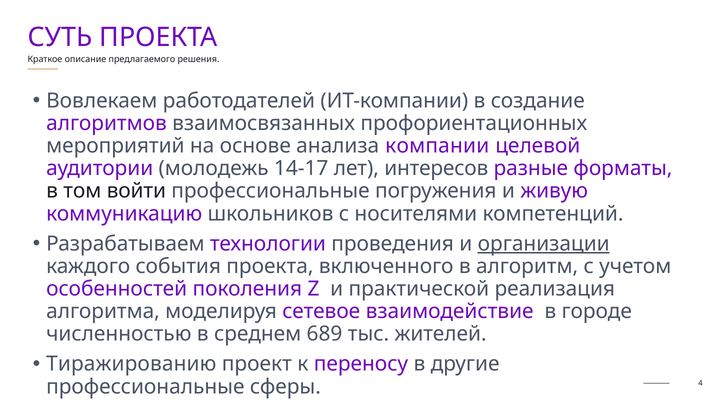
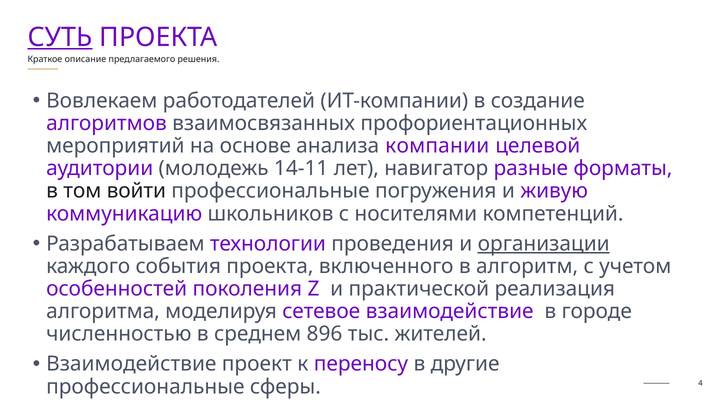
СУТЬ underline: none -> present
14-17: 14-17 -> 14-11
интересов: интересов -> навигатор
689: 689 -> 896
Тиражированию at (131, 364): Тиражированию -> Взаимодействие
